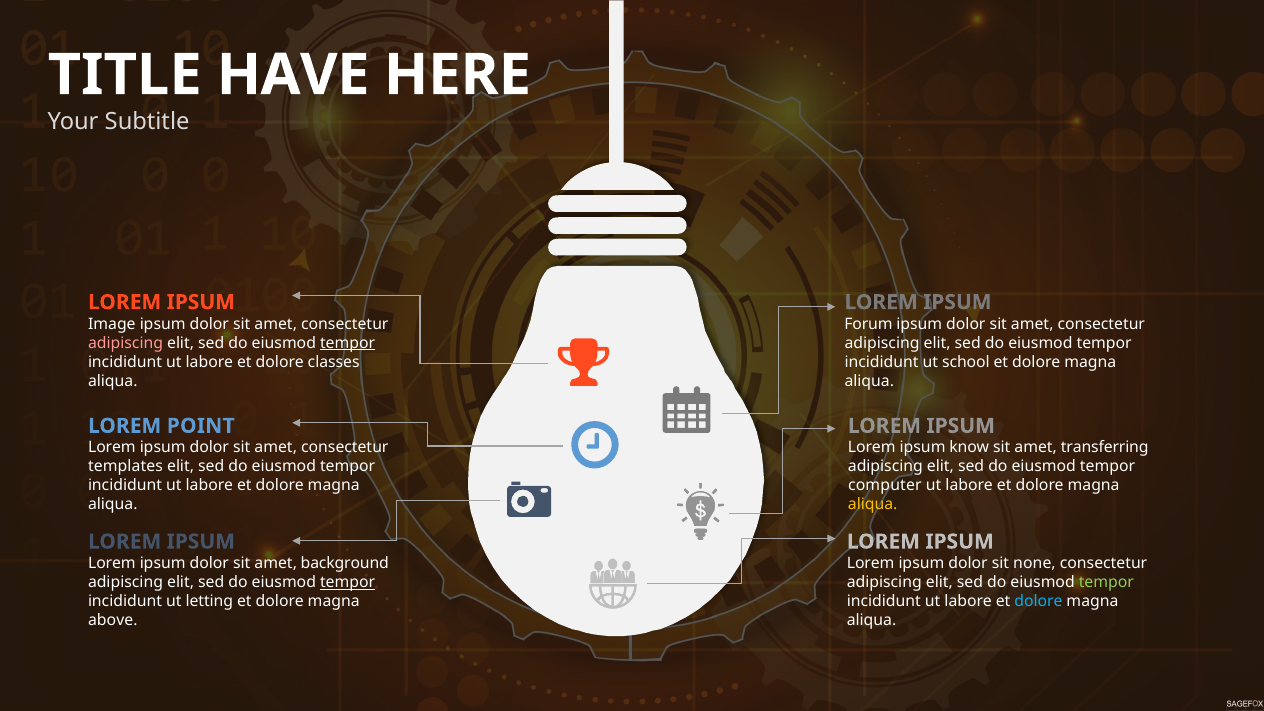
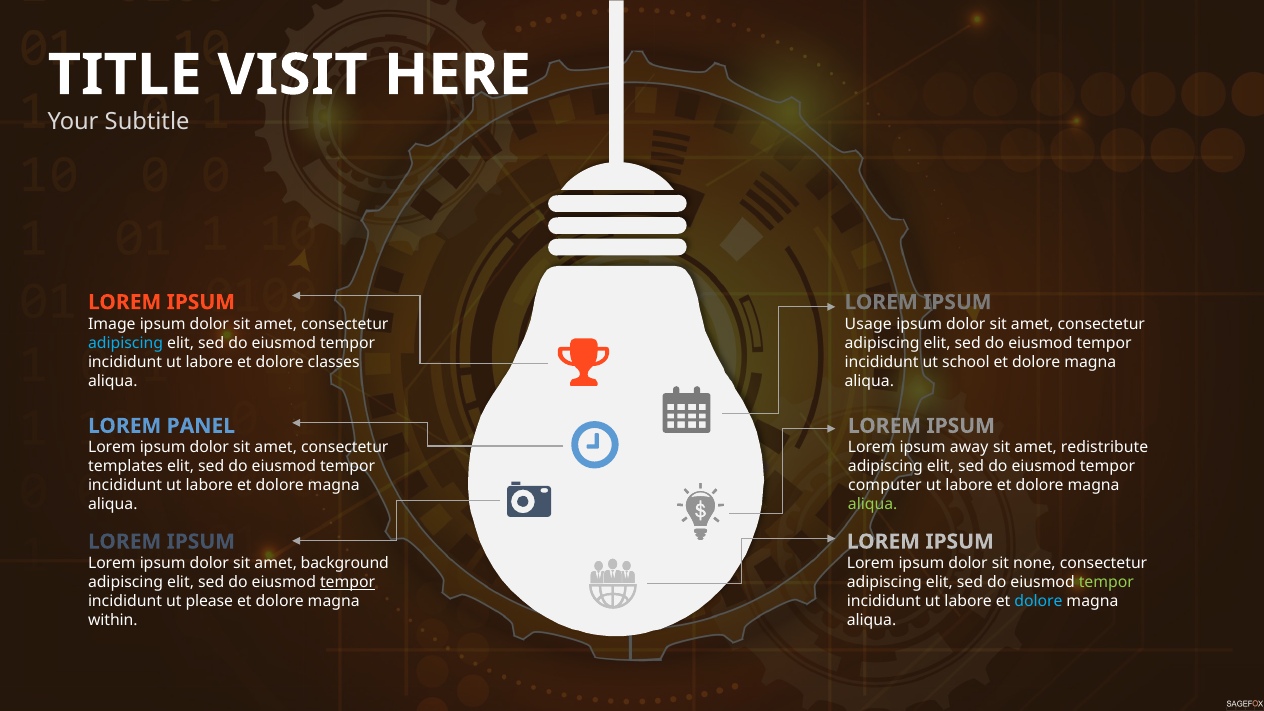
HAVE: HAVE -> VISIT
Forum: Forum -> Usage
adipiscing at (126, 343) colour: pink -> light blue
tempor at (348, 343) underline: present -> none
POINT: POINT -> PANEL
know: know -> away
transferring: transferring -> redistribute
aliqua at (873, 505) colour: yellow -> light green
letting: letting -> please
above: above -> within
